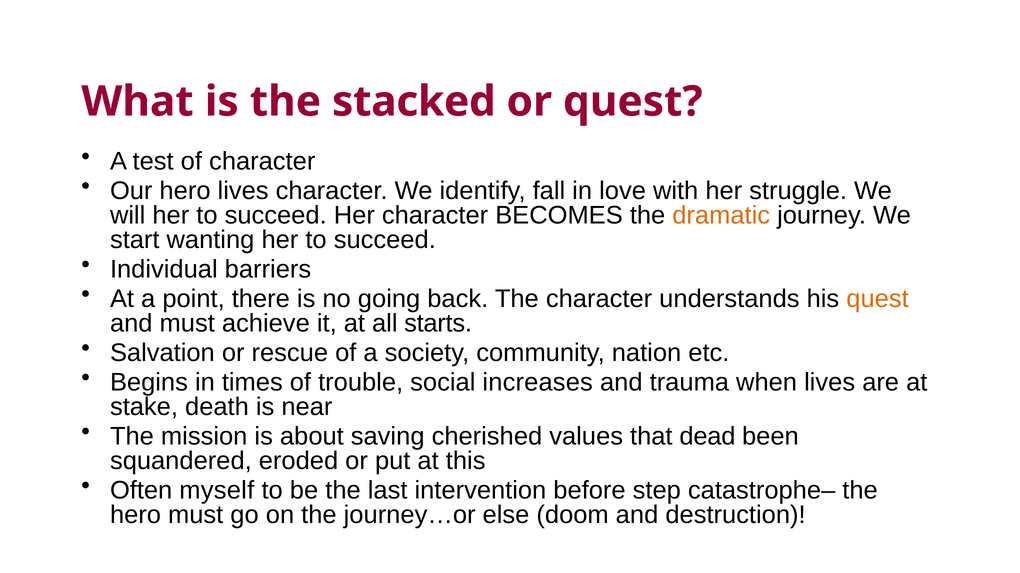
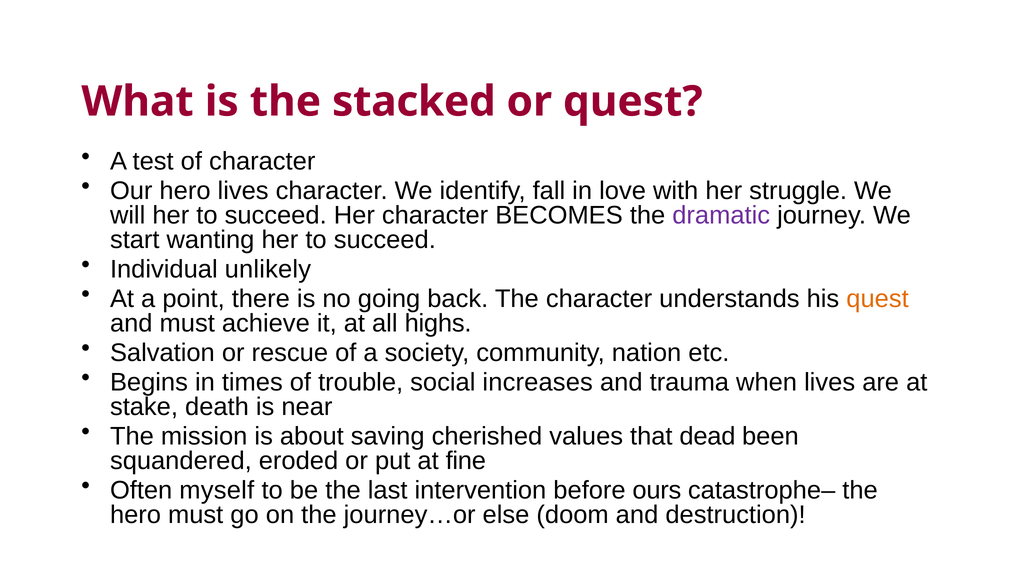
dramatic colour: orange -> purple
barriers: barriers -> unlikely
starts: starts -> highs
this: this -> fine
step: step -> ours
